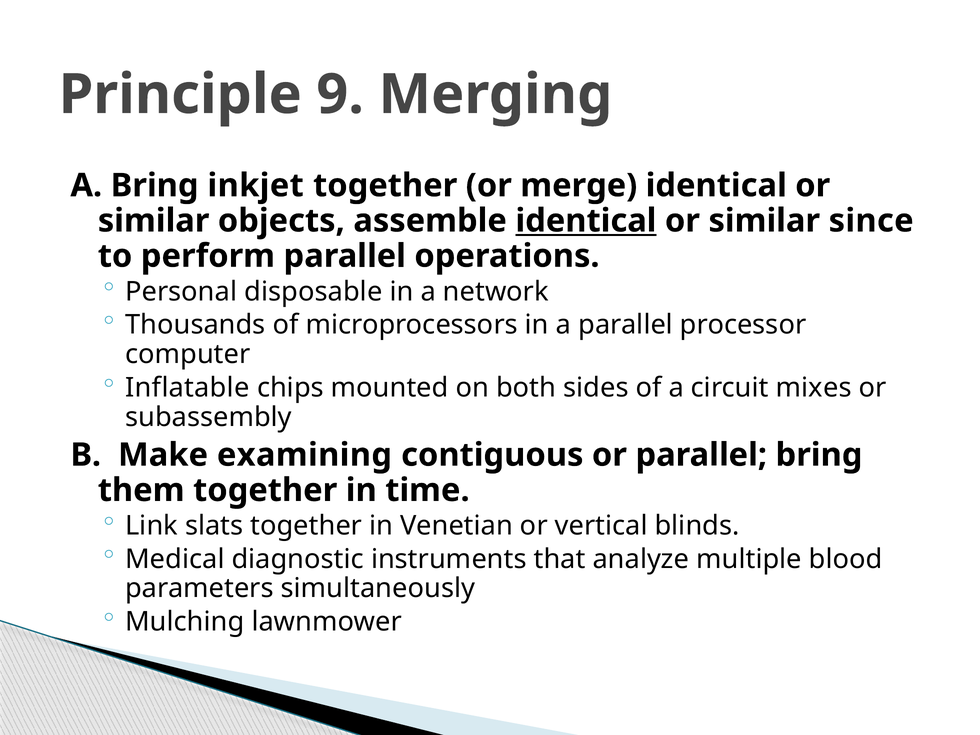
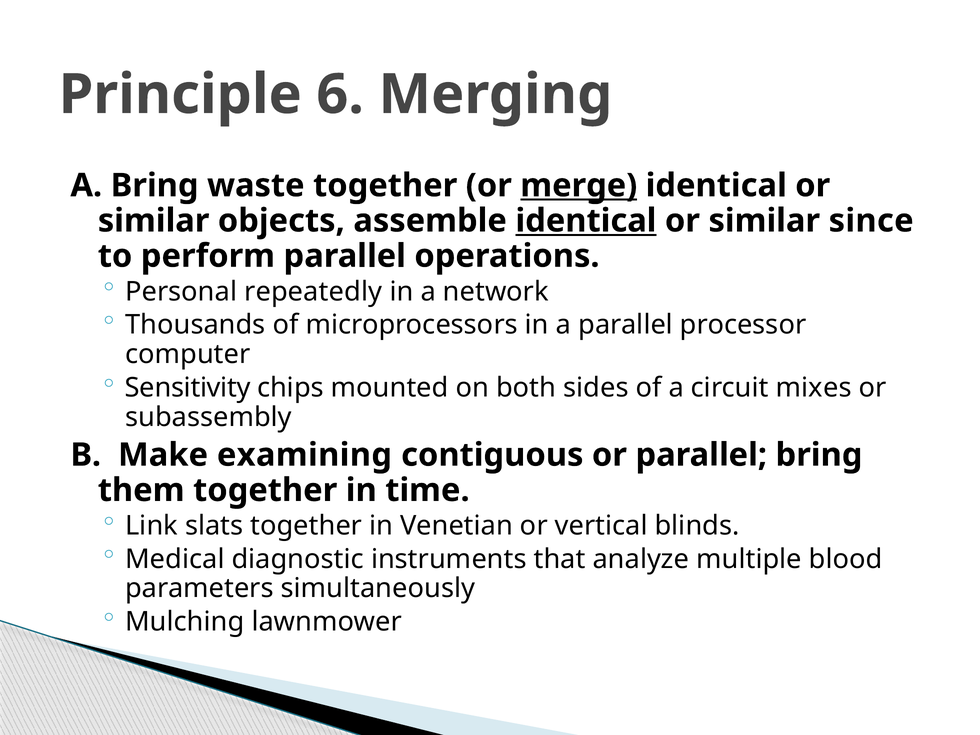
9: 9 -> 6
inkjet: inkjet -> waste
merge underline: none -> present
disposable: disposable -> repeatedly
Inflatable: Inflatable -> Sensitivity
